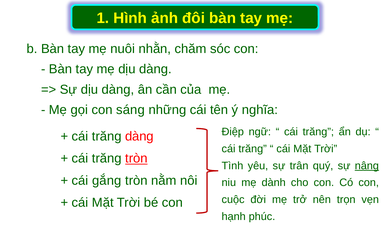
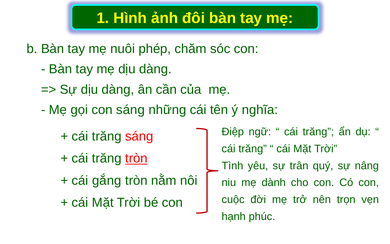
nhằn: nhằn -> phép
trăng dàng: dàng -> sáng
nâng underline: present -> none
